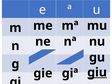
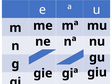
giu underline: present -> none
